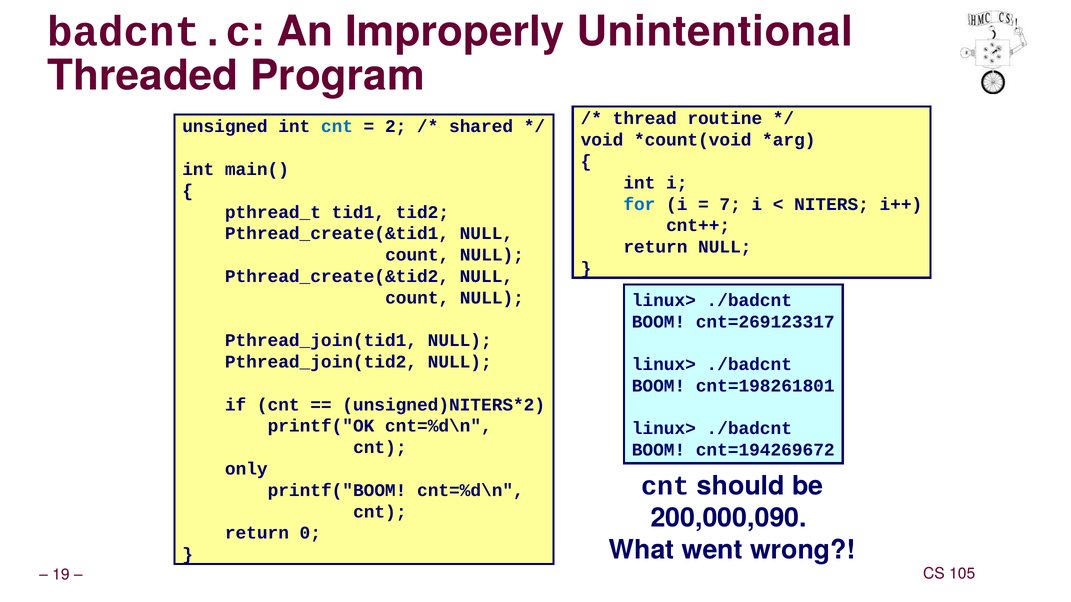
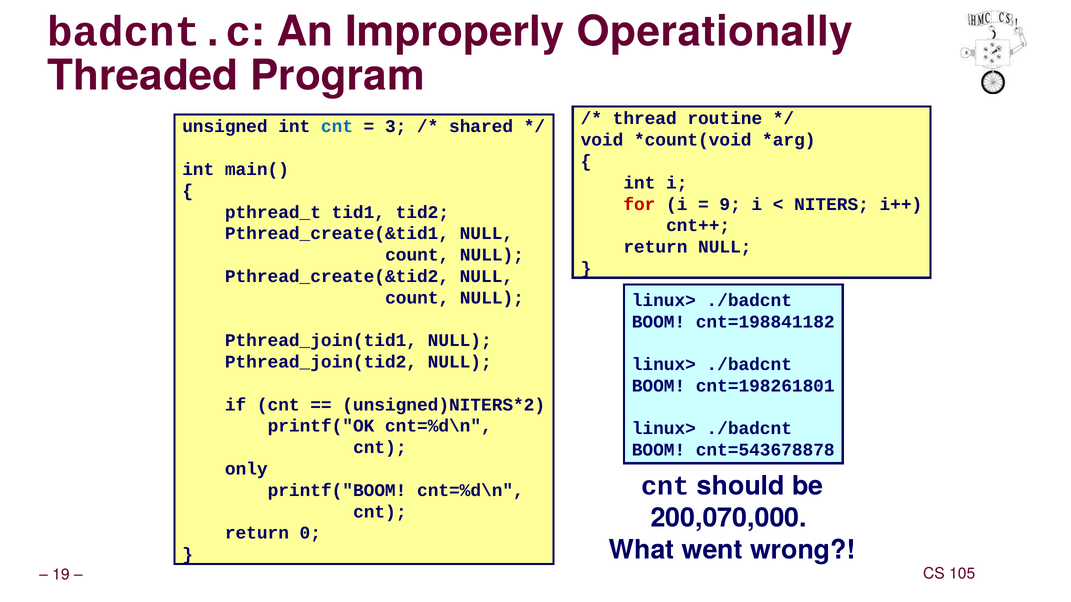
Unintentional: Unintentional -> Operationally
2: 2 -> 3
for colour: blue -> red
7: 7 -> 9
cnt=269123317: cnt=269123317 -> cnt=198841182
cnt=194269672: cnt=194269672 -> cnt=543678878
200,000,090: 200,000,090 -> 200,070,000
